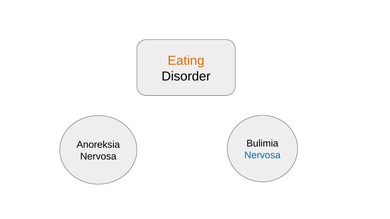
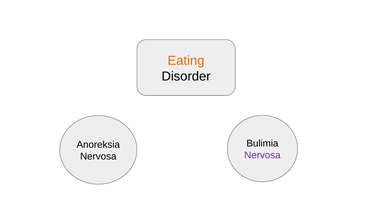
Nervosa at (262, 155) colour: blue -> purple
